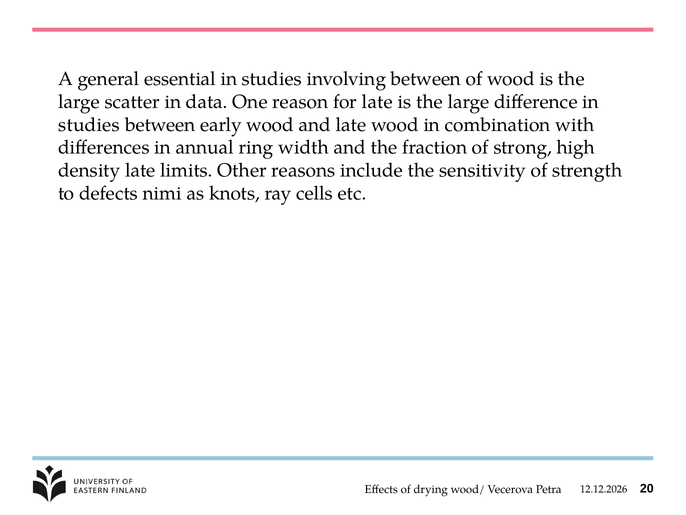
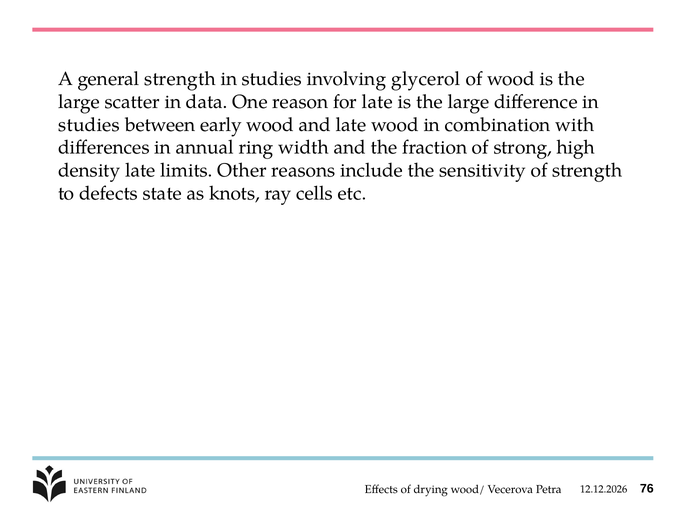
general essential: essential -> strength
involving between: between -> glycerol
nimi: nimi -> state
20: 20 -> 76
